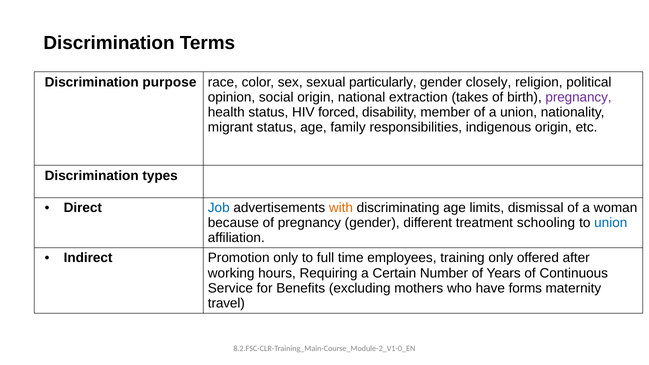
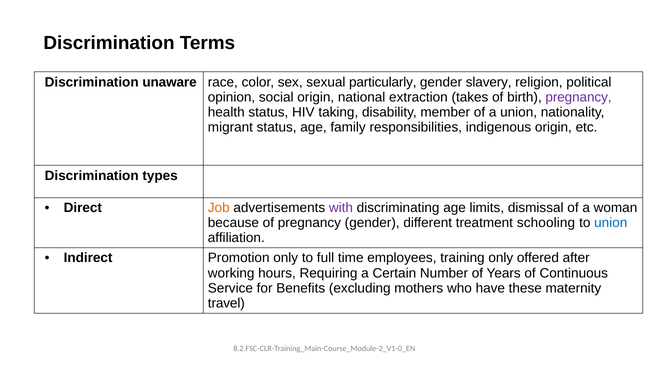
purpose: purpose -> unaware
closely: closely -> slavery
forced: forced -> taking
Job colour: blue -> orange
with colour: orange -> purple
forms: forms -> these
